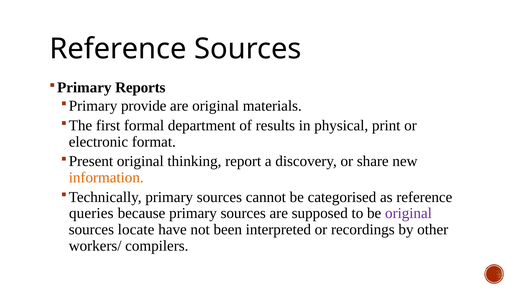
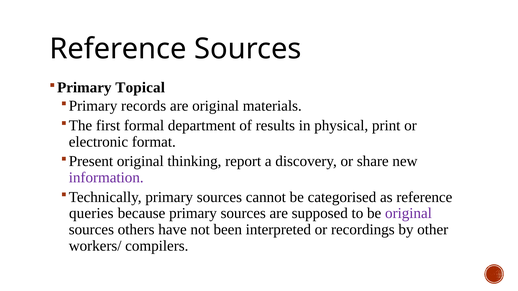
Reports: Reports -> Topical
provide: provide -> records
information colour: orange -> purple
locate: locate -> others
